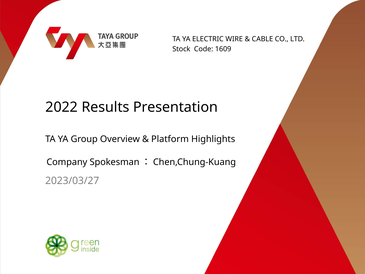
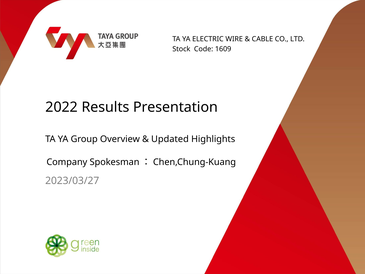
Platform: Platform -> Updated
